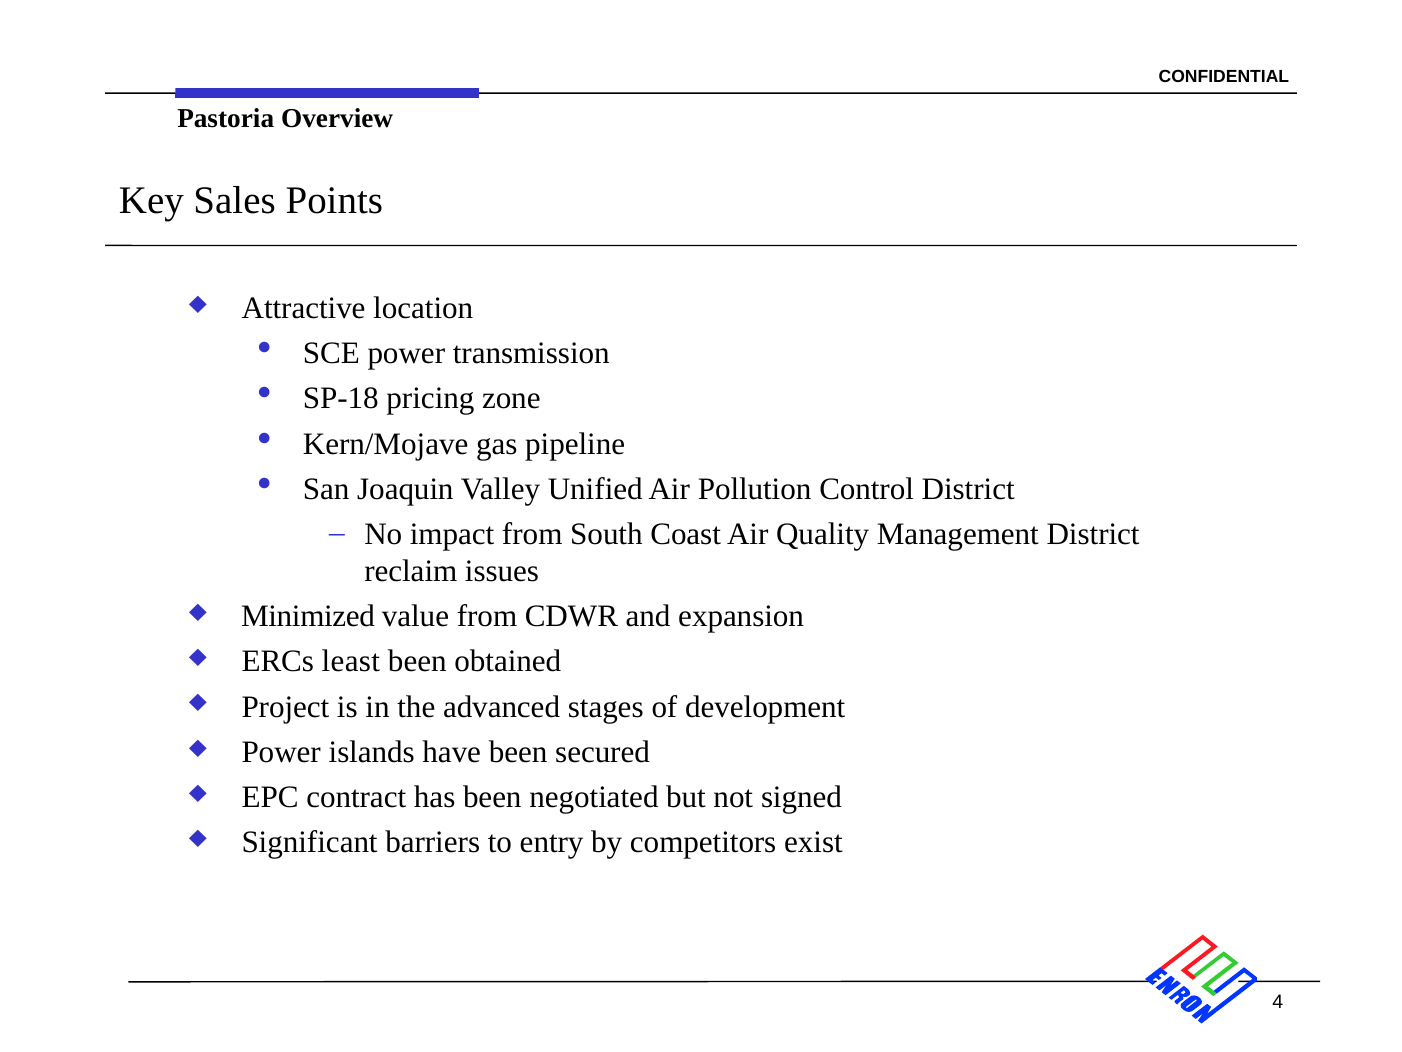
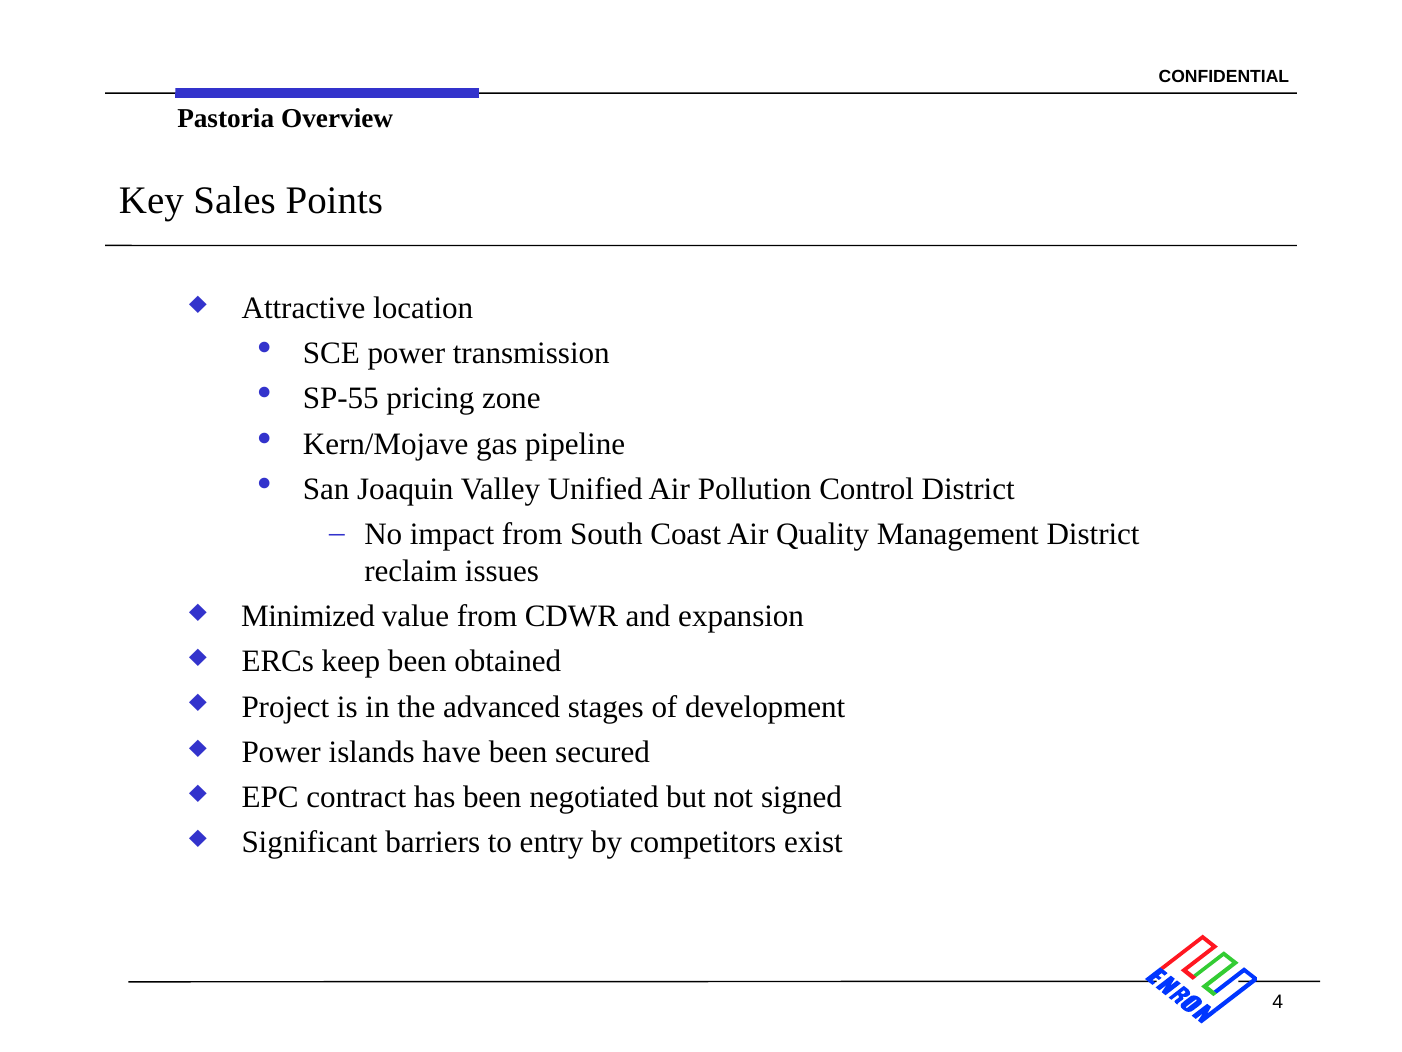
SP-18: SP-18 -> SP-55
least: least -> keep
